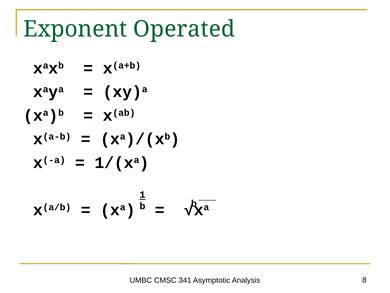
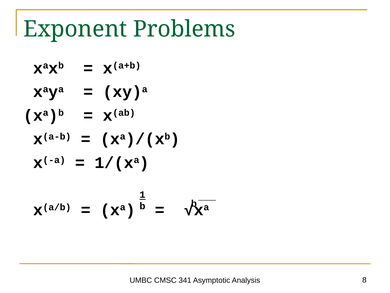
Operated: Operated -> Problems
